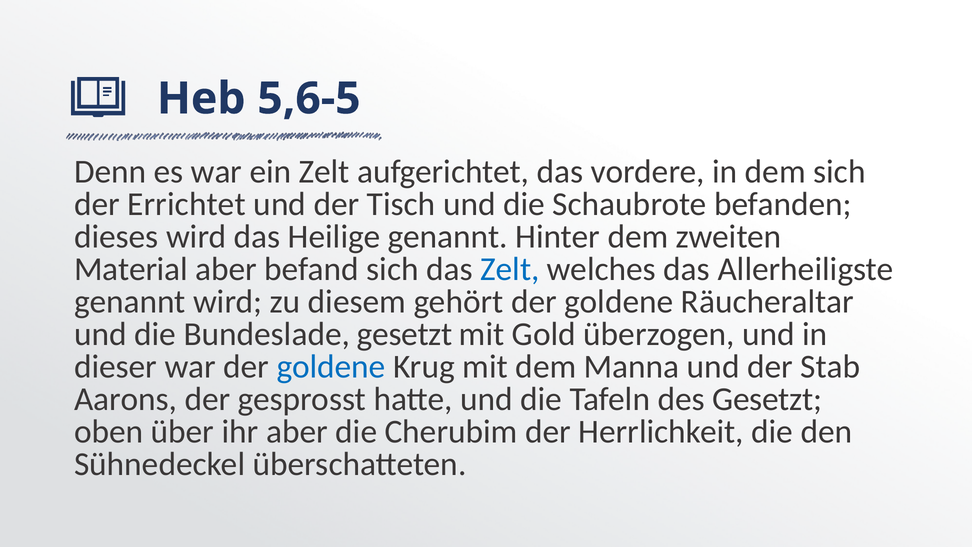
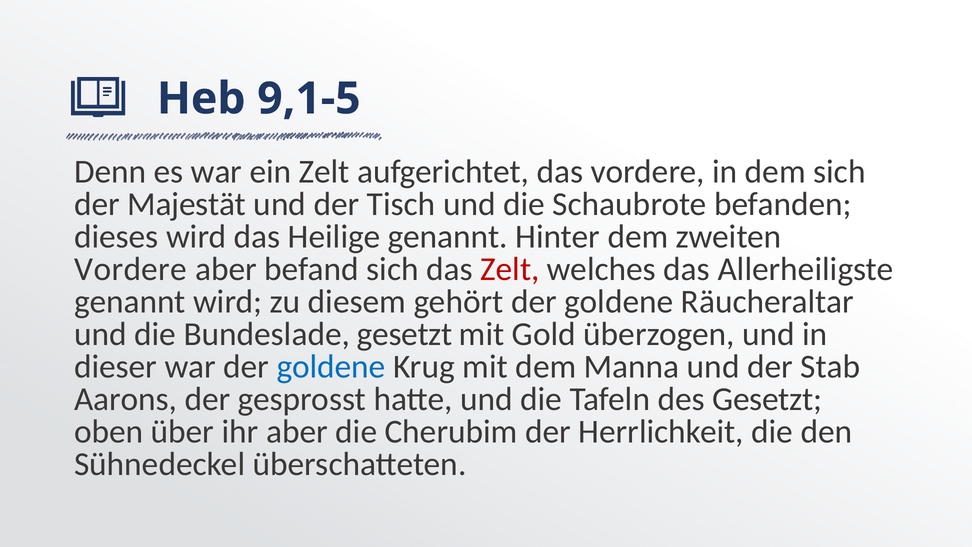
5,6-5: 5,6-5 -> 9,1-5
Errichtet: Errichtet -> Majestät
Material at (131, 269): Material -> Vordere
Zelt at (510, 269) colour: blue -> red
